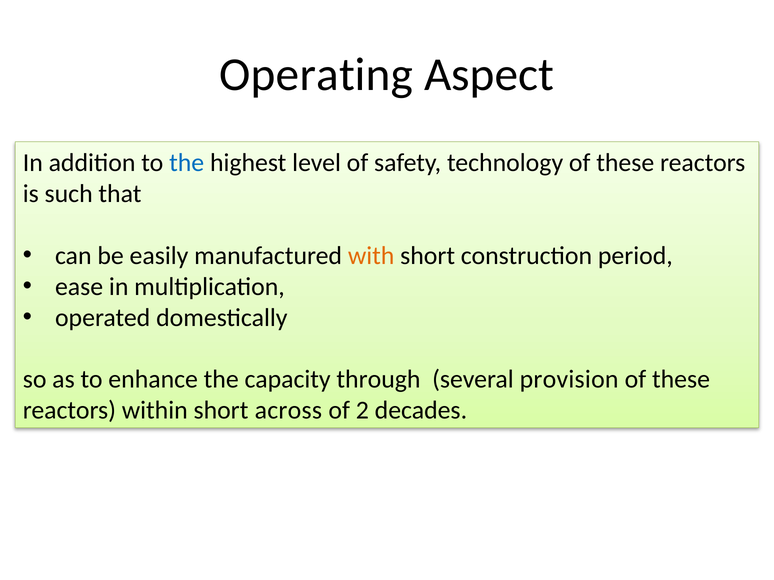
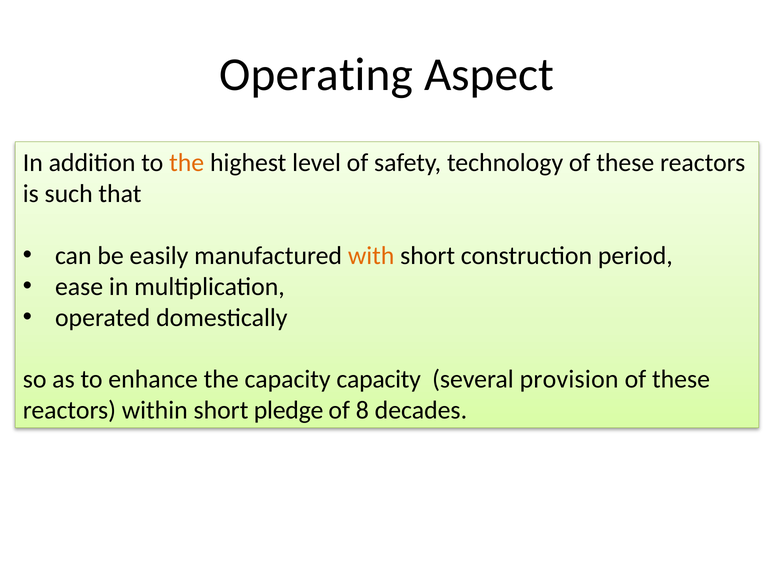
the at (187, 163) colour: blue -> orange
capacity through: through -> capacity
across: across -> pledge
2: 2 -> 8
